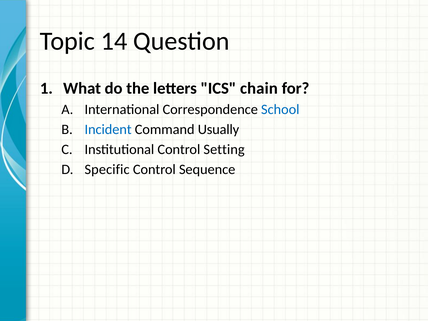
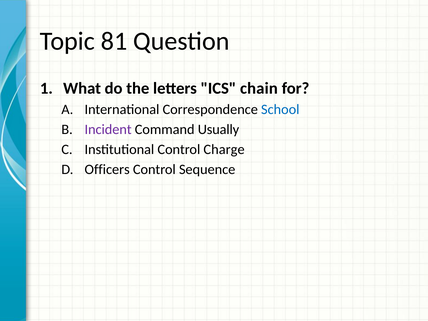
14: 14 -> 81
Incident colour: blue -> purple
Setting: Setting -> Charge
Specific: Specific -> Officers
